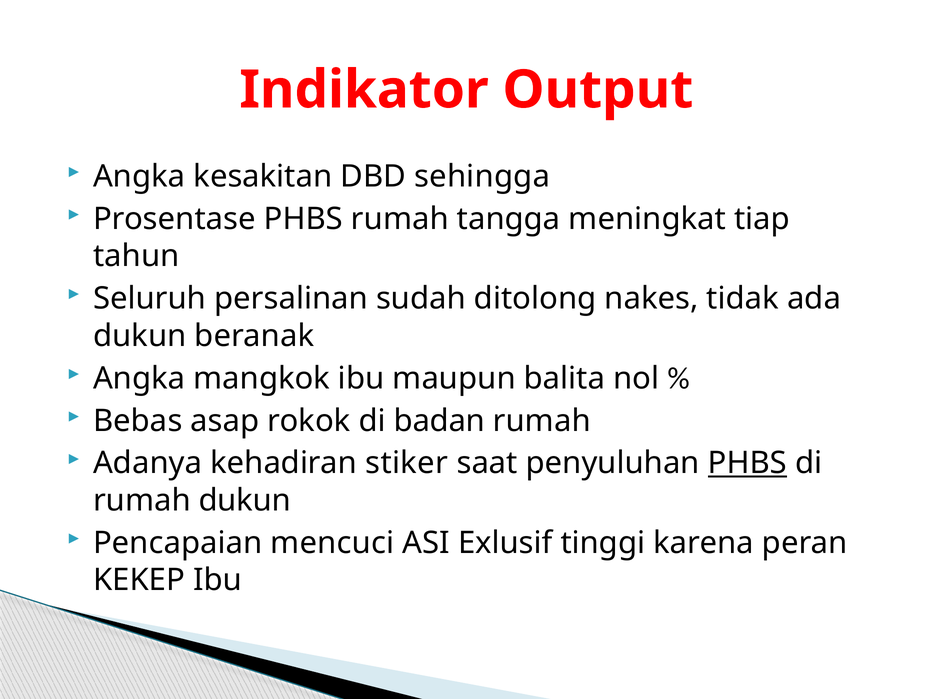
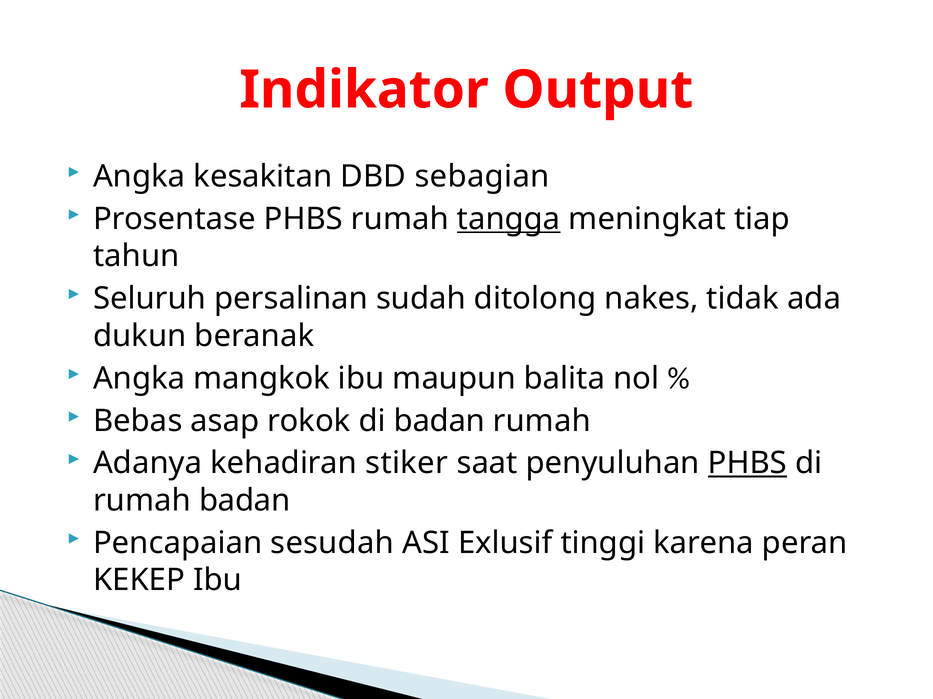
sehingga: sehingga -> sebagian
tangga underline: none -> present
rumah dukun: dukun -> badan
mencuci: mencuci -> sesudah
